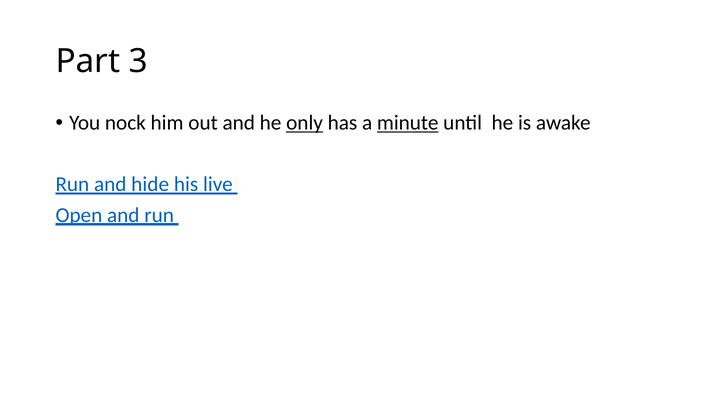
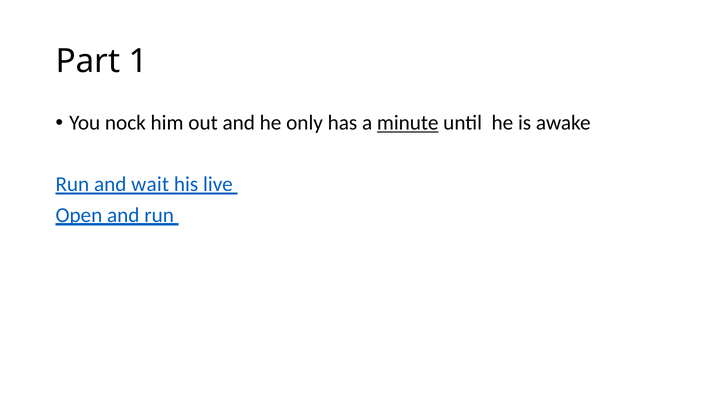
3: 3 -> 1
only underline: present -> none
hide: hide -> wait
